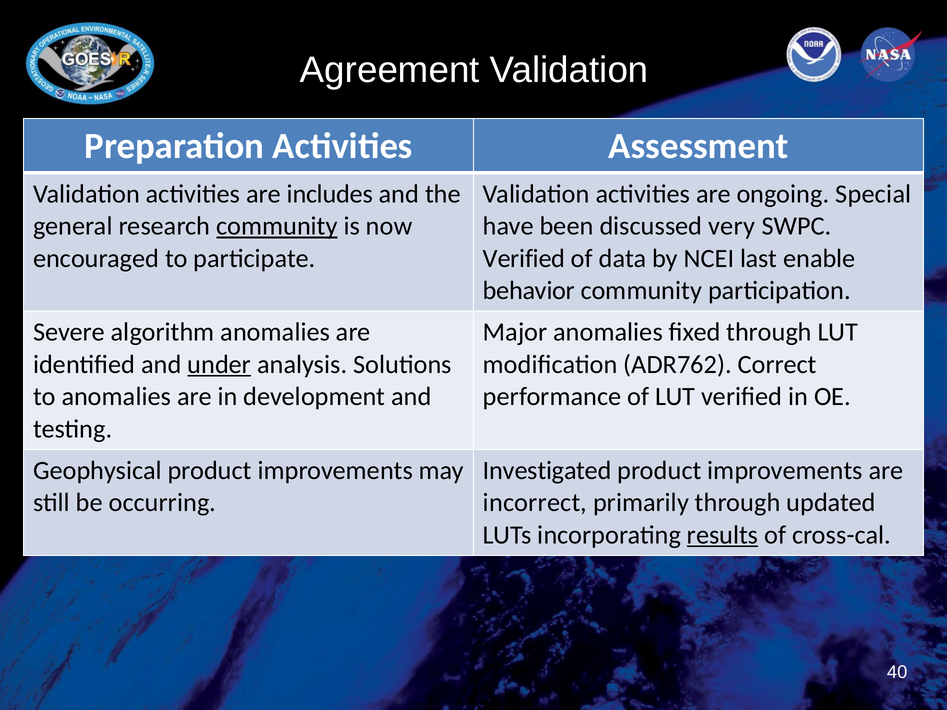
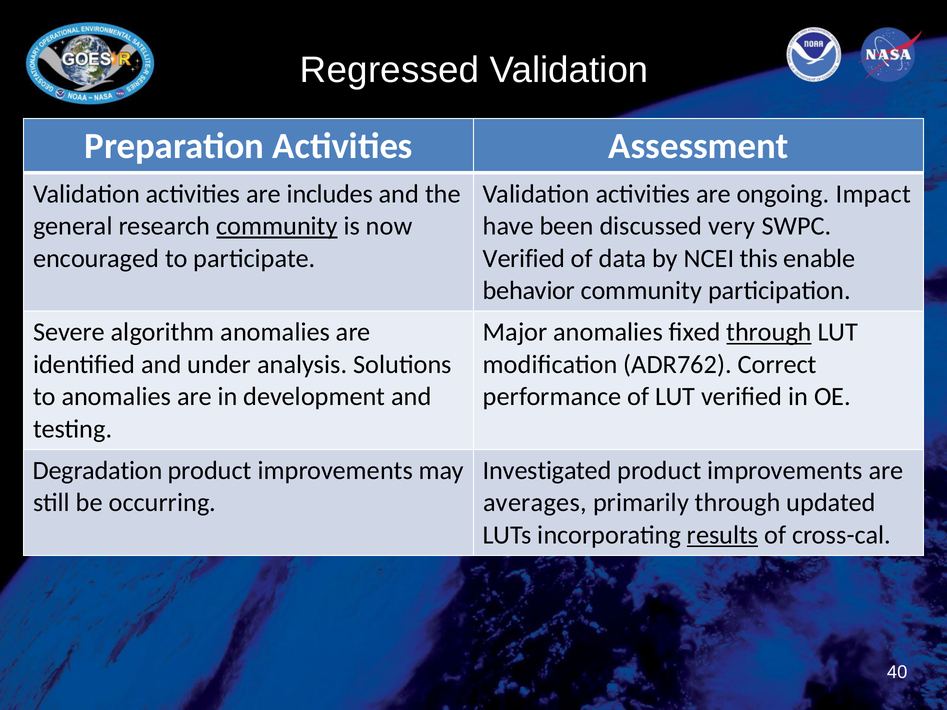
Agreement: Agreement -> Regressed
Special: Special -> Impact
last: last -> this
through at (769, 332) underline: none -> present
under underline: present -> none
Geophysical: Geophysical -> Degradation
incorrect: incorrect -> averages
